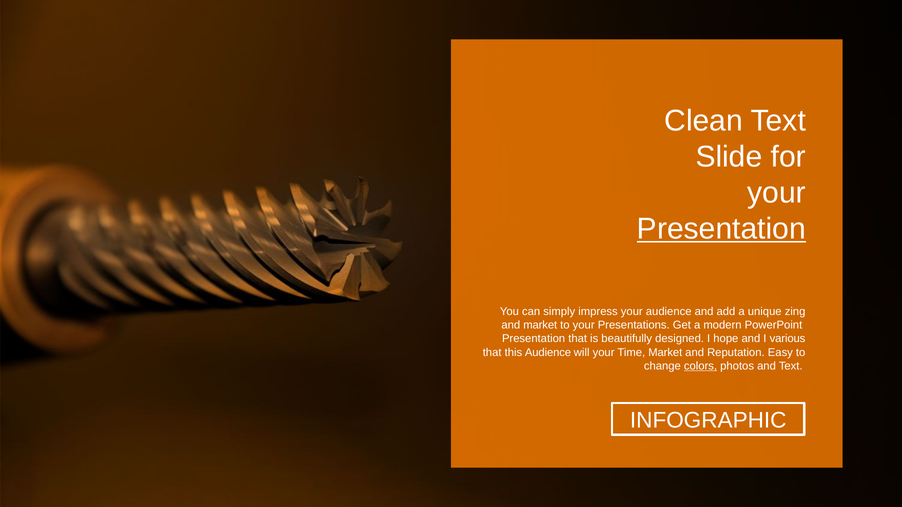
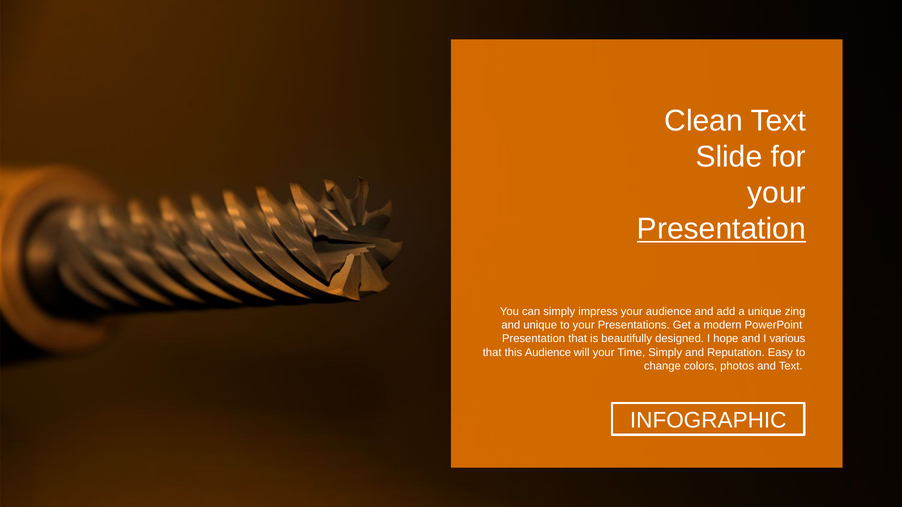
and market: market -> unique
Time Market: Market -> Simply
colors underline: present -> none
